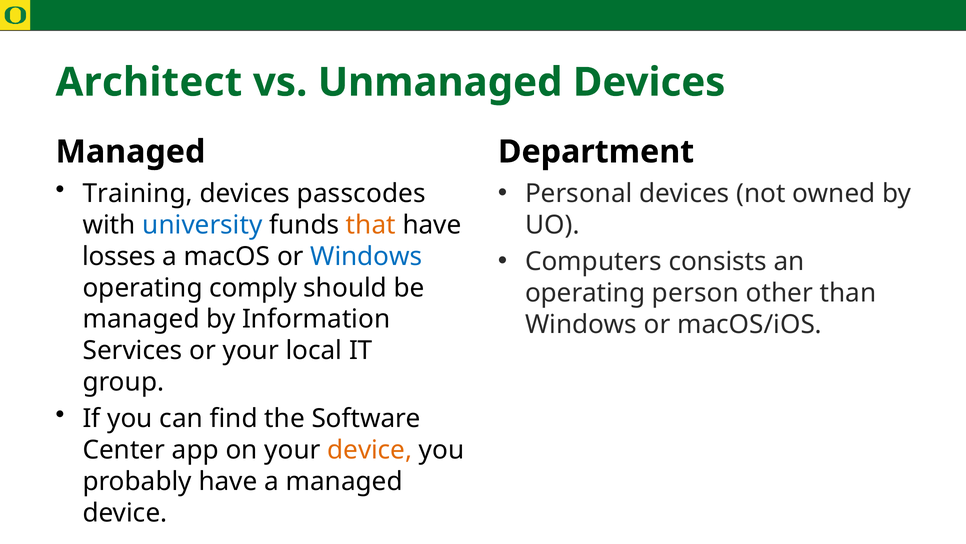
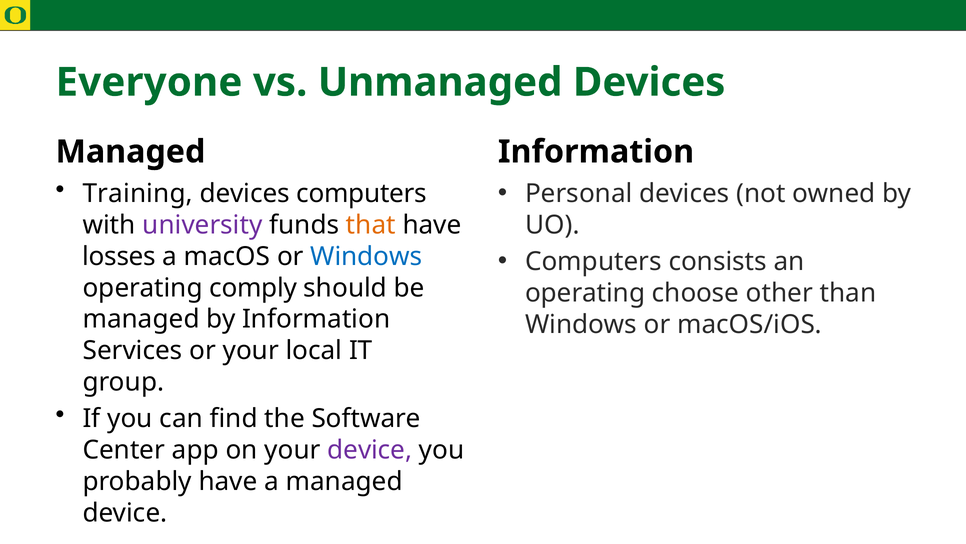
Architect: Architect -> Everyone
Department at (596, 152): Department -> Information
devices passcodes: passcodes -> computers
university colour: blue -> purple
person: person -> choose
device at (370, 450) colour: orange -> purple
